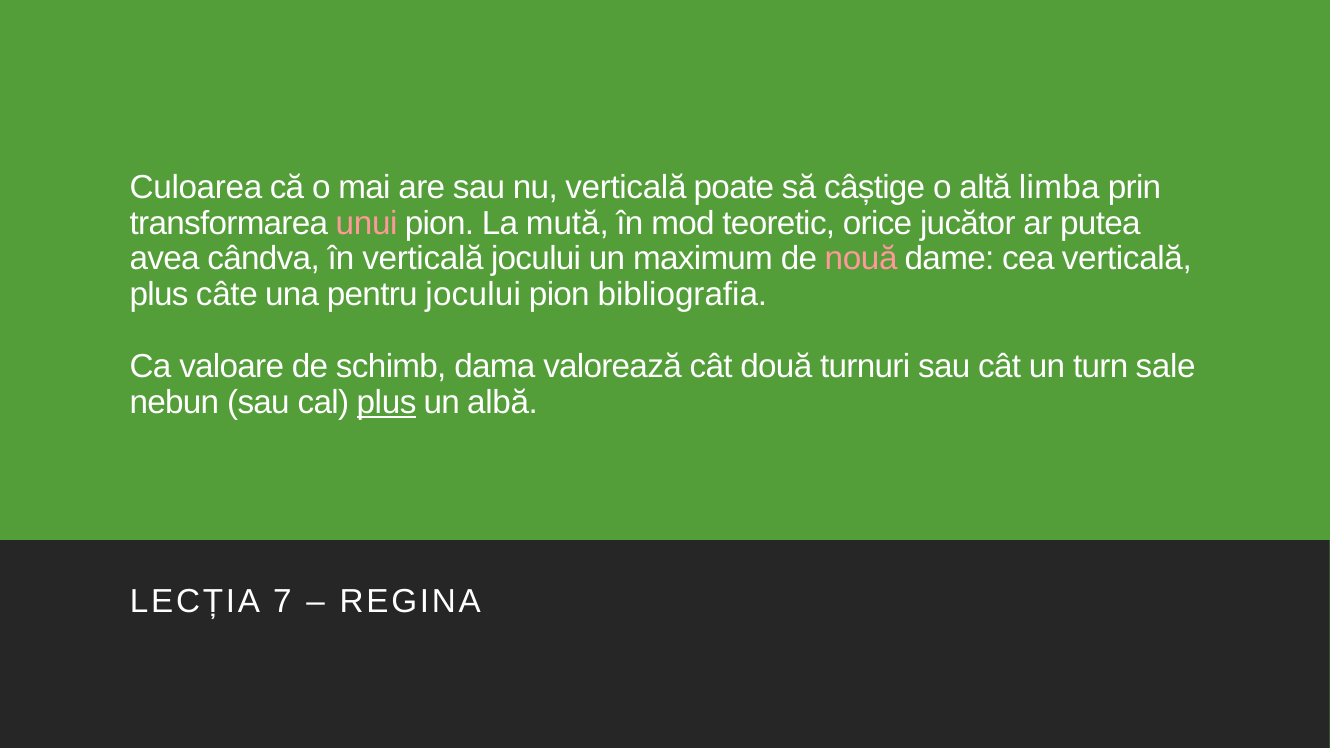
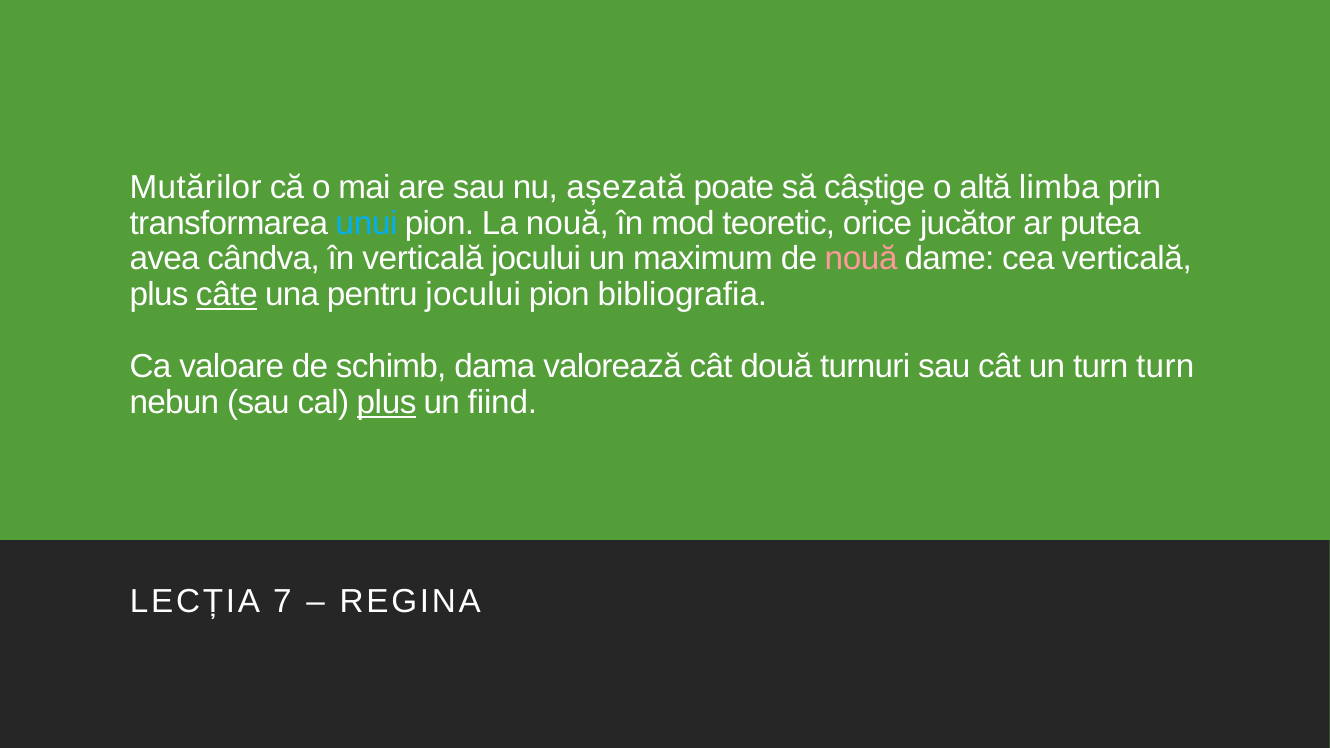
Culoarea: Culoarea -> Mutărilor
nu verticală: verticală -> așezată
unui colour: pink -> light blue
La mută: mută -> nouă
câte underline: none -> present
turn sale: sale -> turn
albă: albă -> fiind
